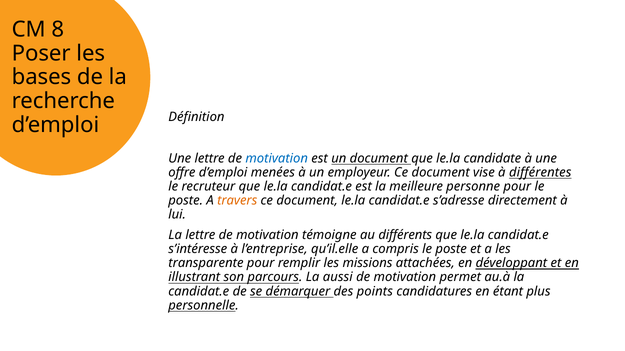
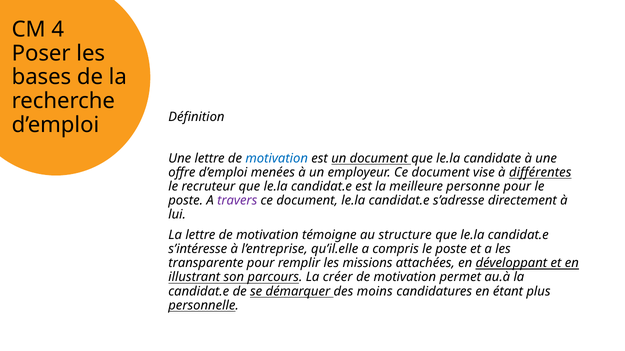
8: 8 -> 4
travers colour: orange -> purple
différents: différents -> structure
aussi: aussi -> créer
points: points -> moins
